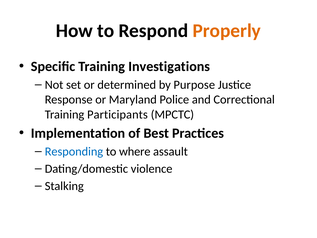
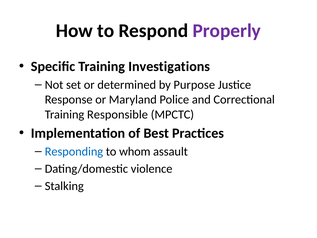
Properly colour: orange -> purple
Participants: Participants -> Responsible
where: where -> whom
